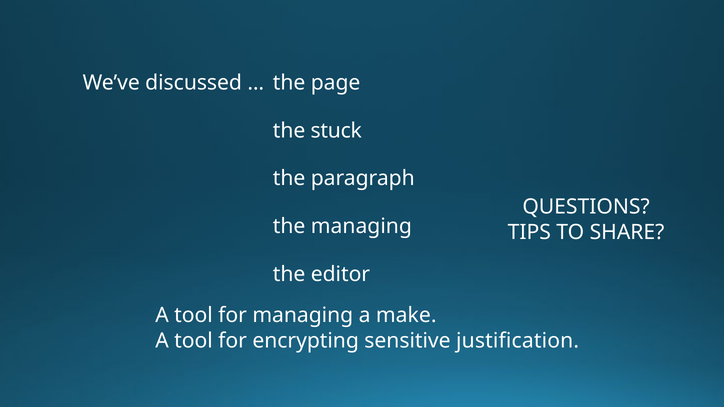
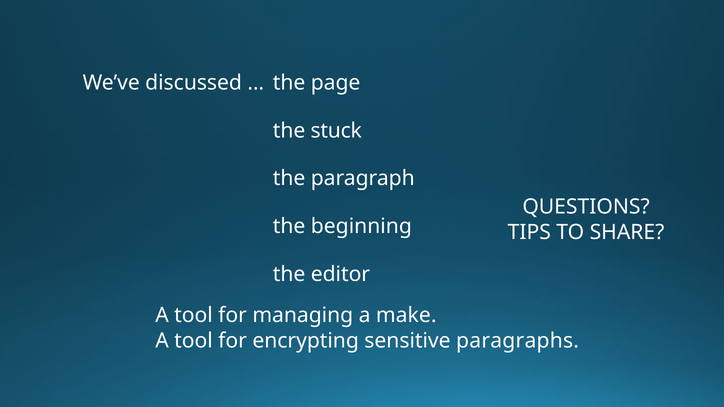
the managing: managing -> beginning
justification: justification -> paragraphs
